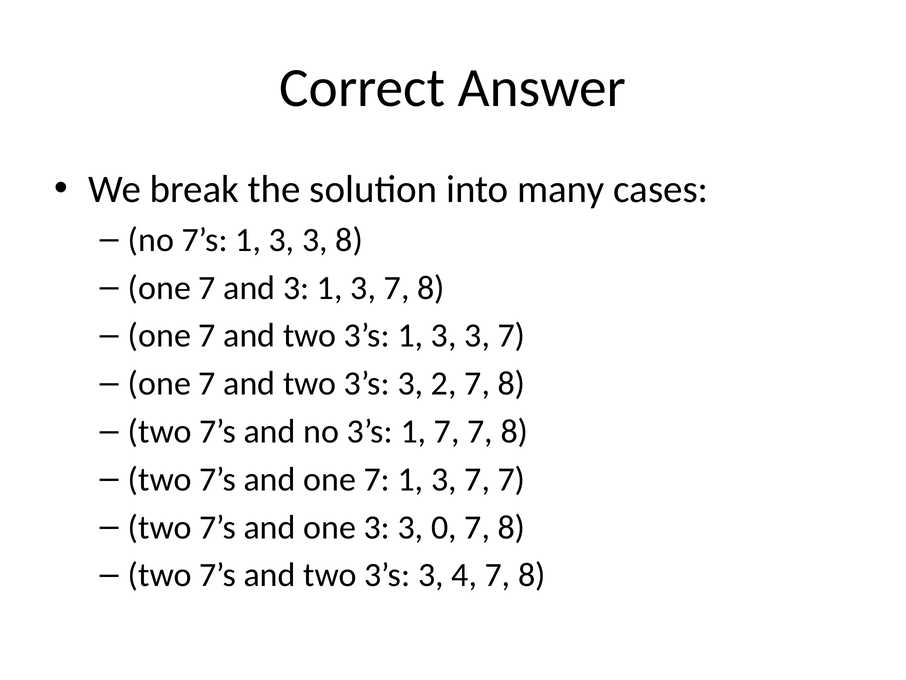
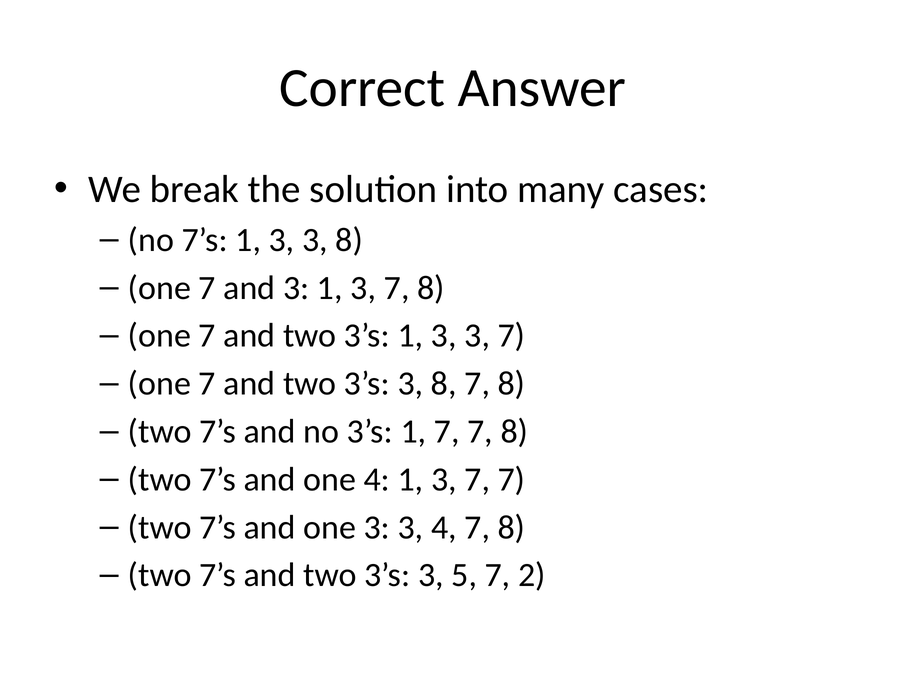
3’s 3 2: 2 -> 8
and one 7: 7 -> 4
3 0: 0 -> 4
4: 4 -> 5
8 at (532, 575): 8 -> 2
